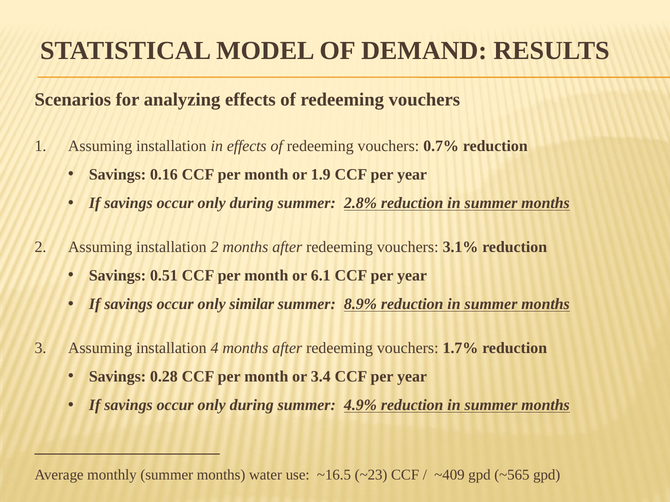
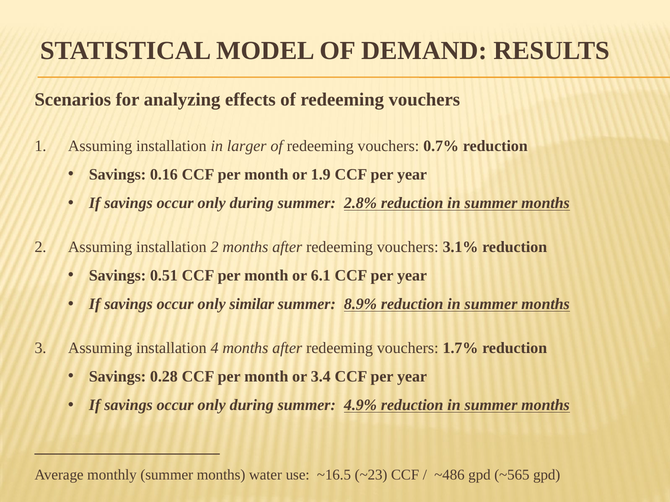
in effects: effects -> larger
~409: ~409 -> ~486
